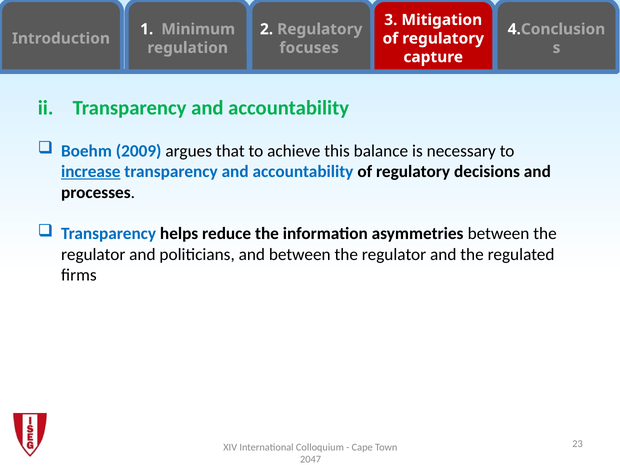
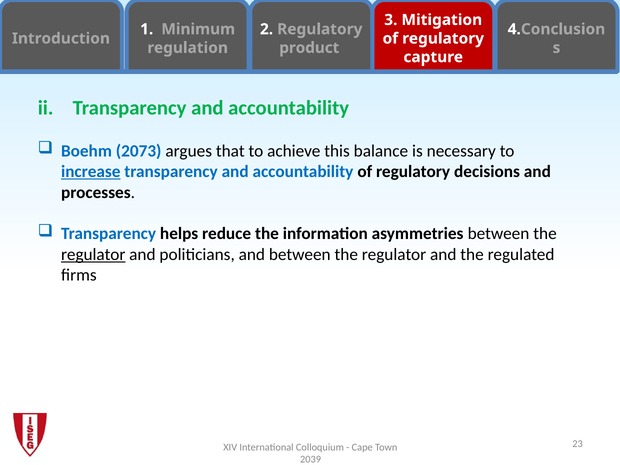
focuses: focuses -> product
2009: 2009 -> 2073
regulator at (93, 254) underline: none -> present
2047: 2047 -> 2039
